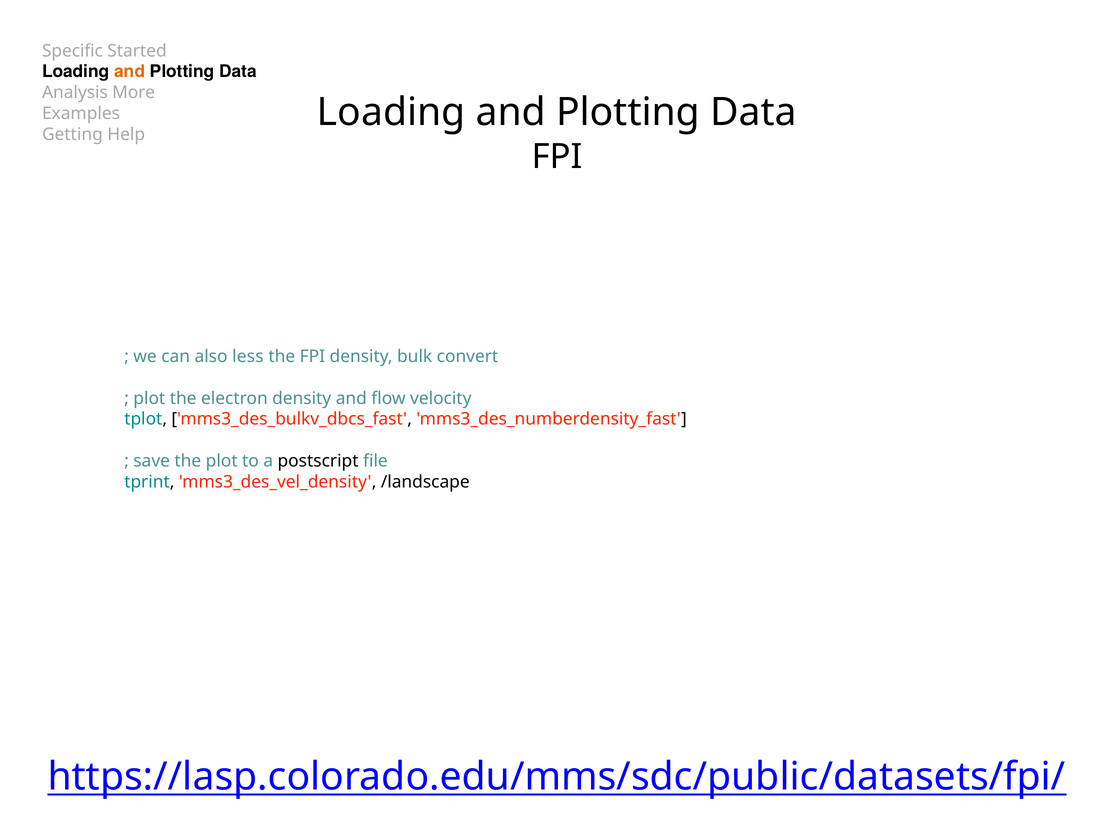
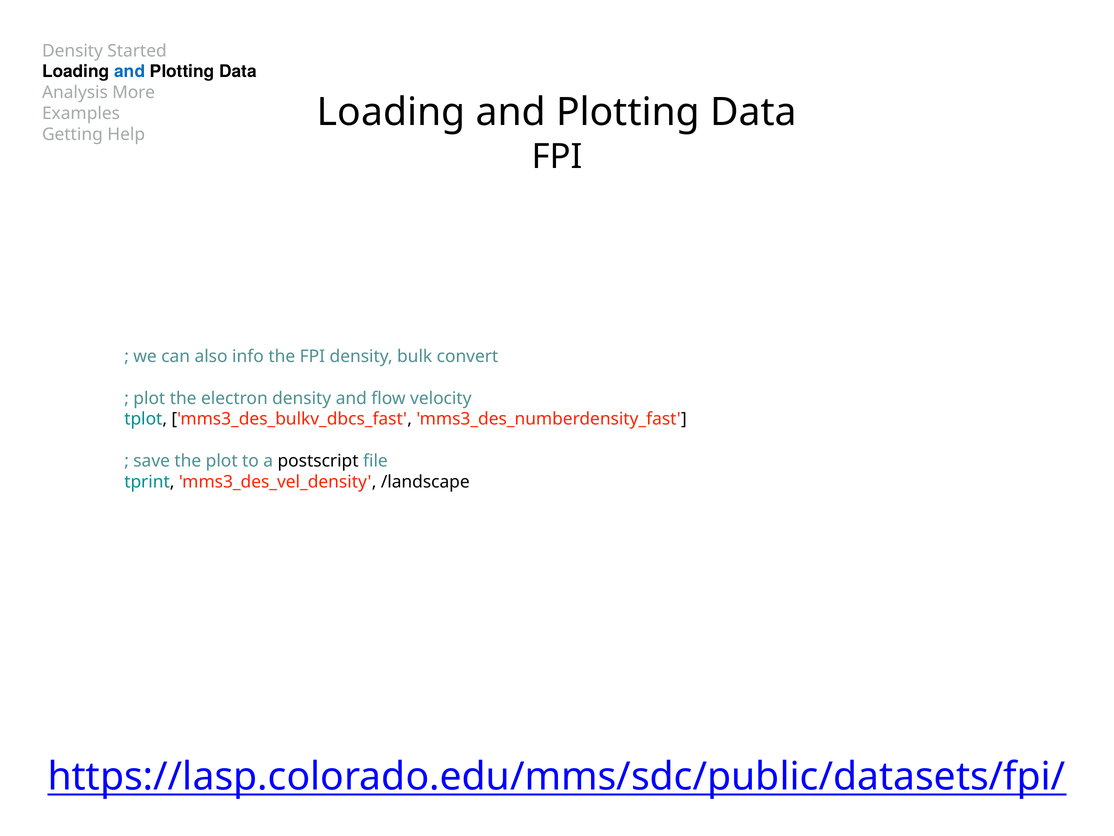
Specific at (73, 51): Specific -> Density
and at (130, 72) colour: orange -> blue
less: less -> info
